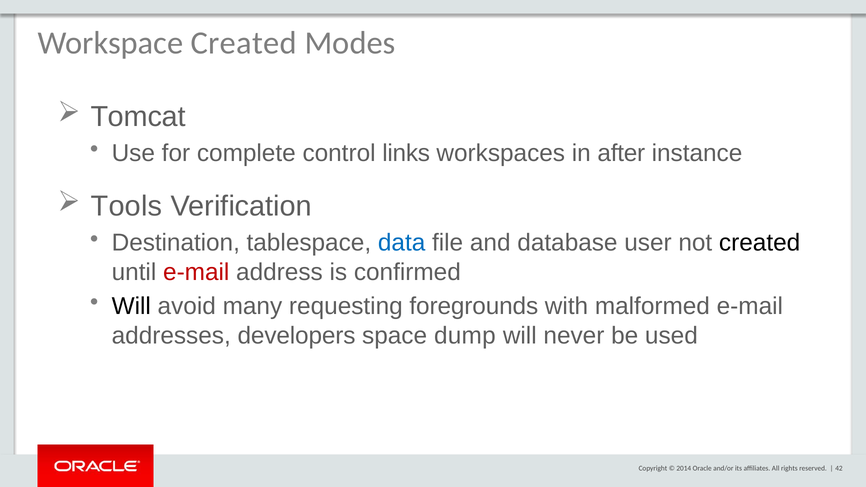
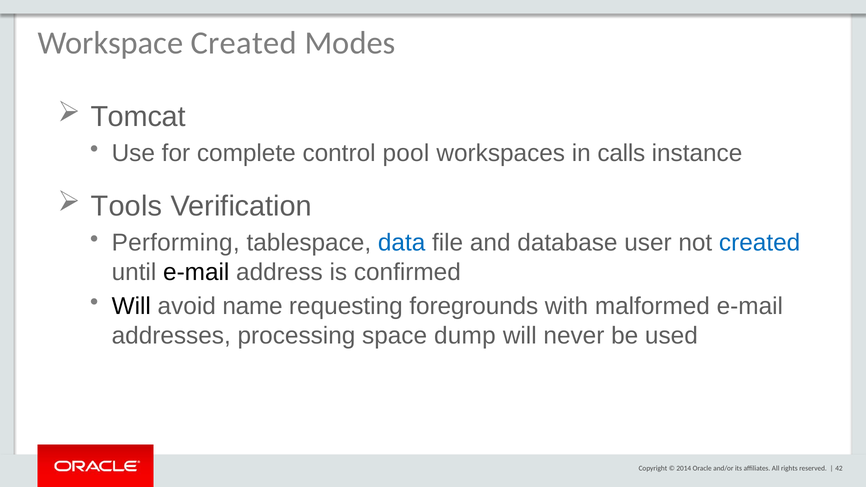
links: links -> pool
after: after -> calls
Destination: Destination -> Performing
created at (760, 243) colour: black -> blue
e-mail at (196, 272) colour: red -> black
many: many -> name
developers: developers -> processing
